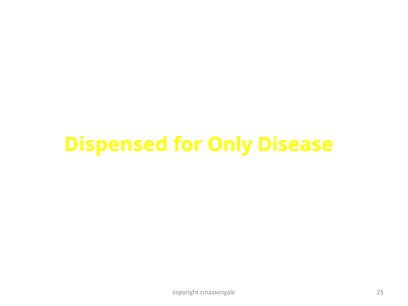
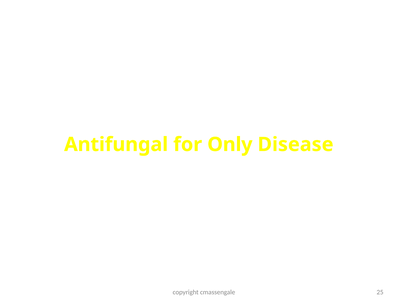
Dispensed: Dispensed -> Antifungal
